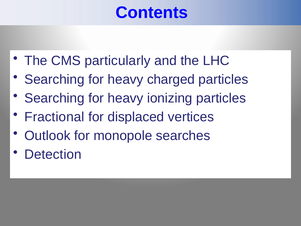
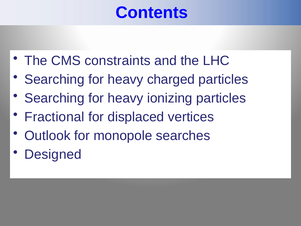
particularly: particularly -> constraints
Detection: Detection -> Designed
